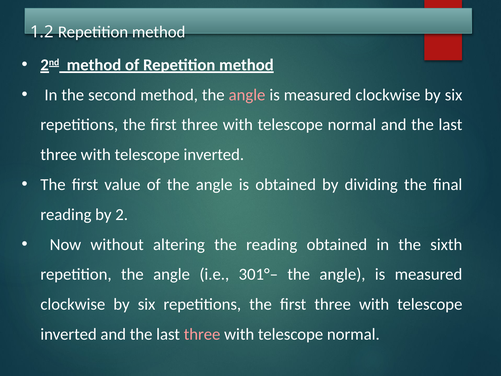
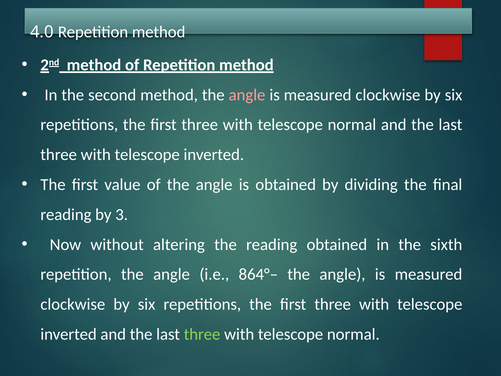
1.2: 1.2 -> 4.0
2: 2 -> 3
301°–: 301°– -> 864°–
three at (202, 334) colour: pink -> light green
